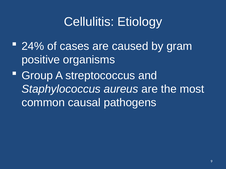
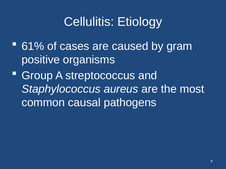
24%: 24% -> 61%
